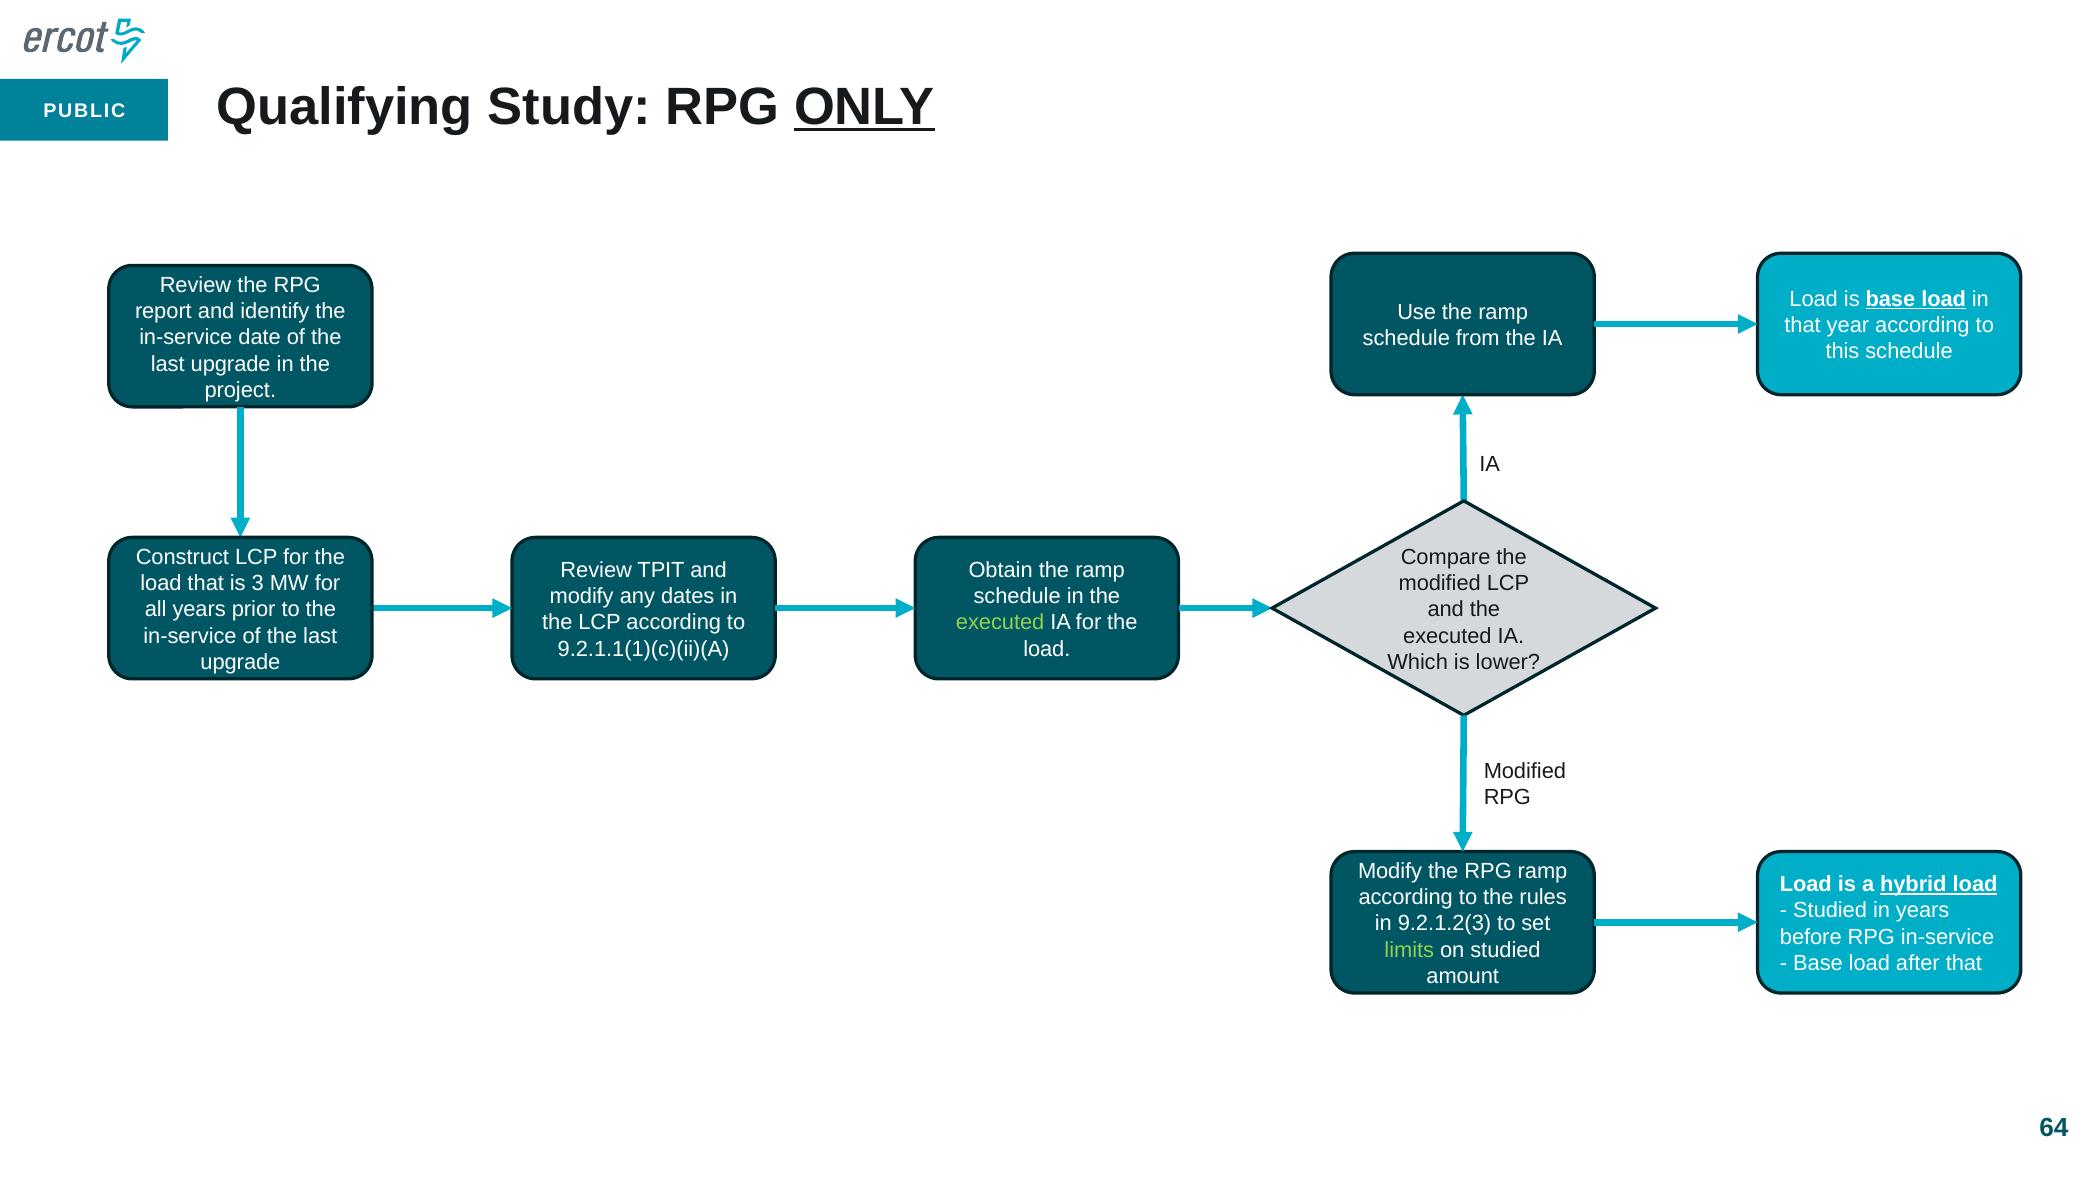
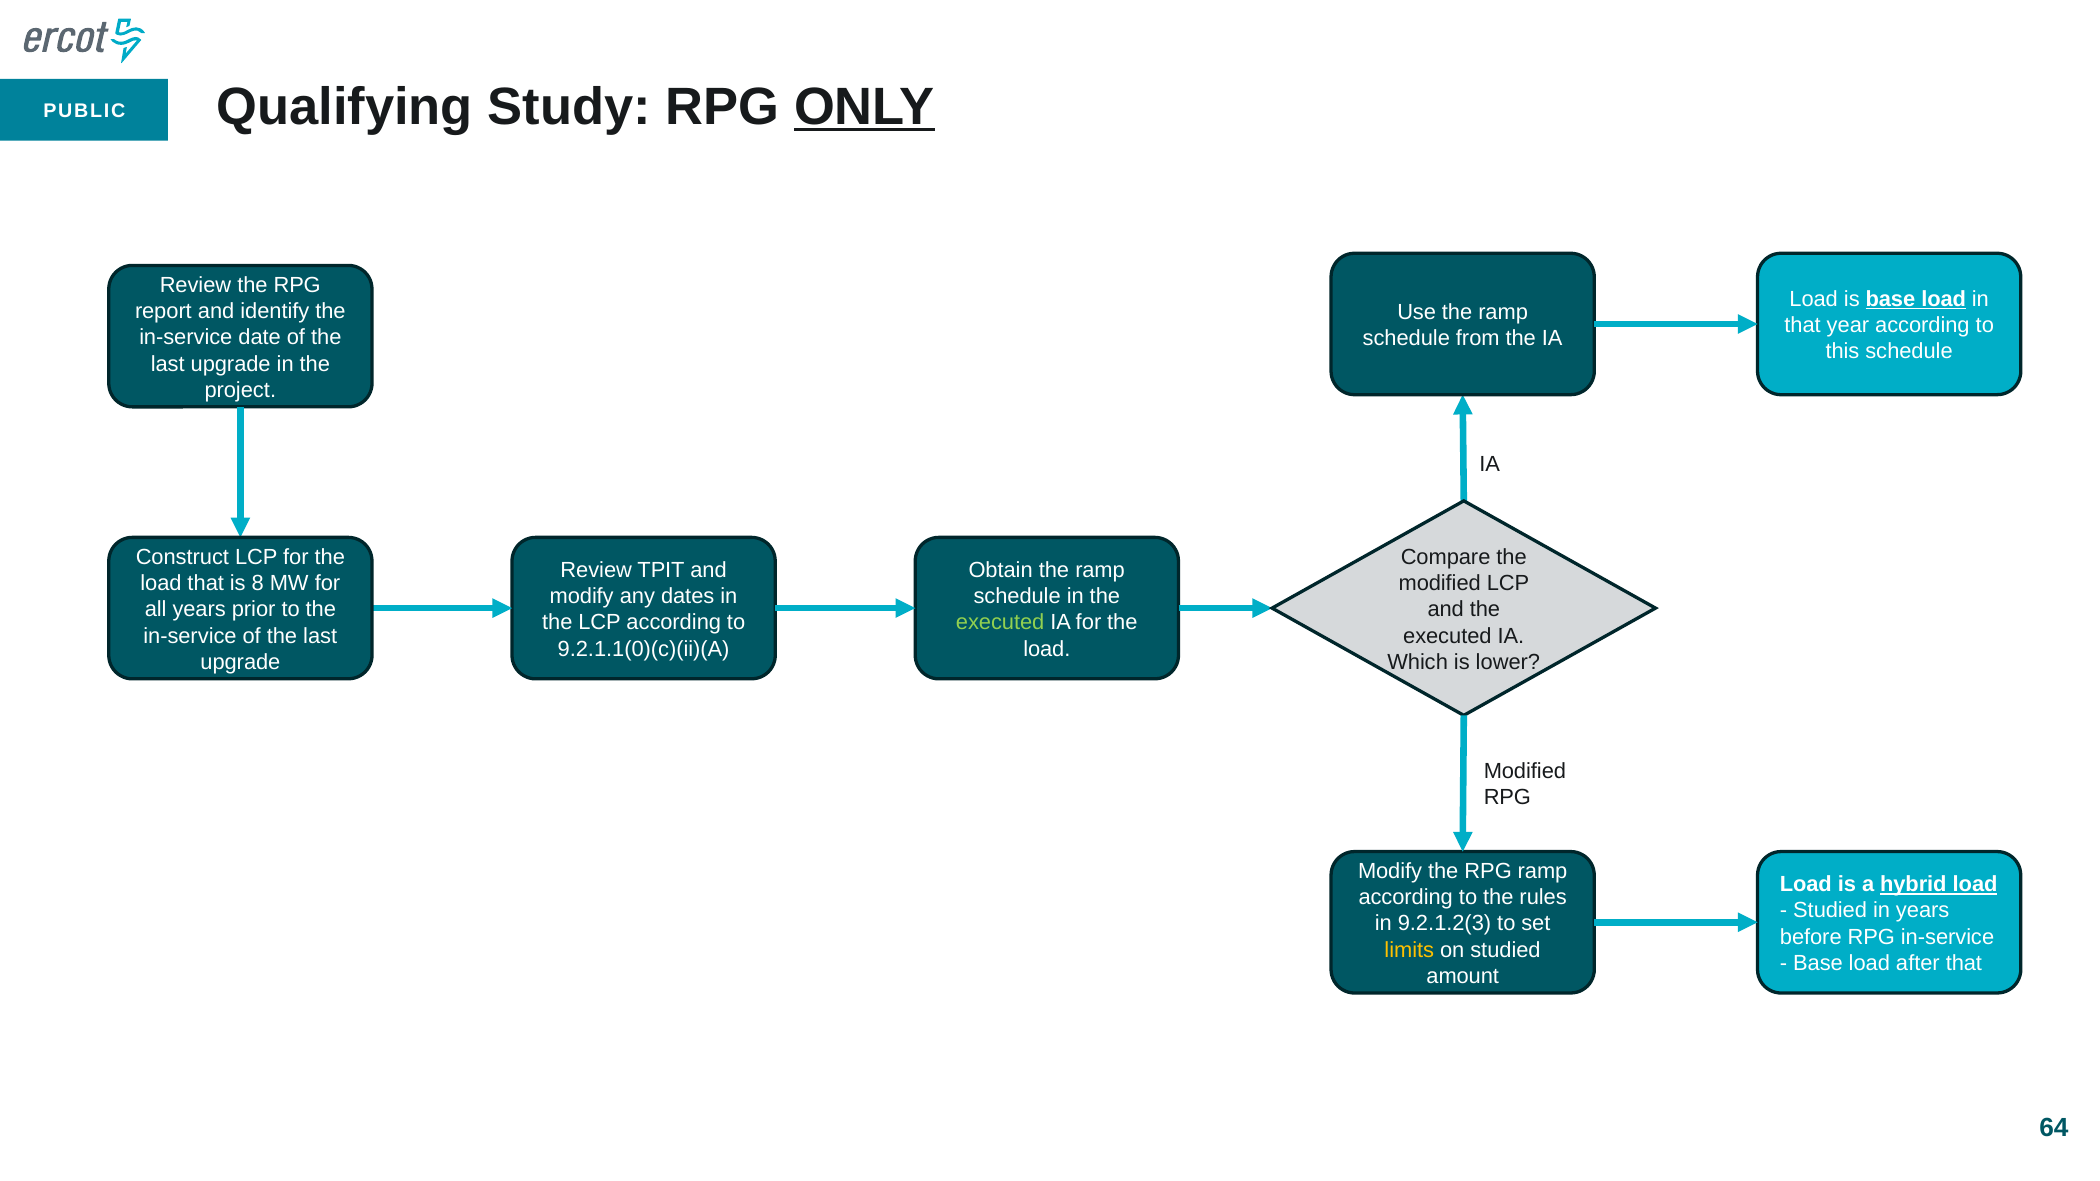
3: 3 -> 8
9.2.1.1(1)(c)(ii)(A: 9.2.1.1(1)(c)(ii)(A -> 9.2.1.1(0)(c)(ii)(A
limits colour: light green -> yellow
